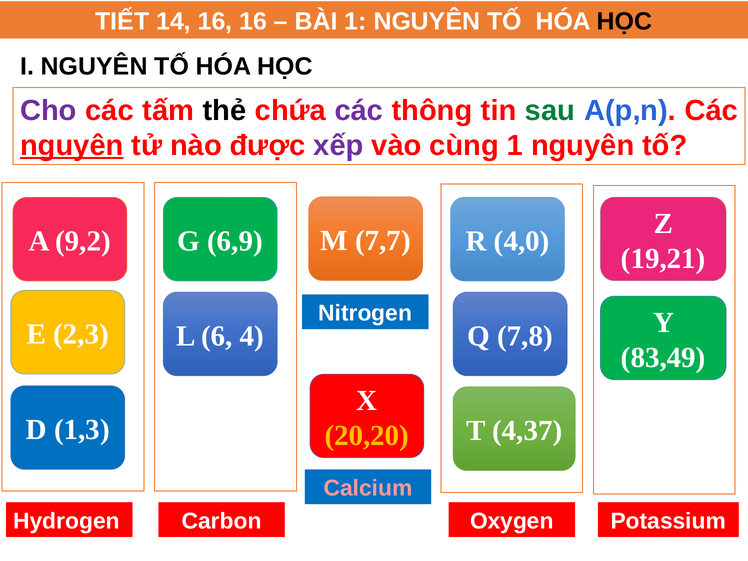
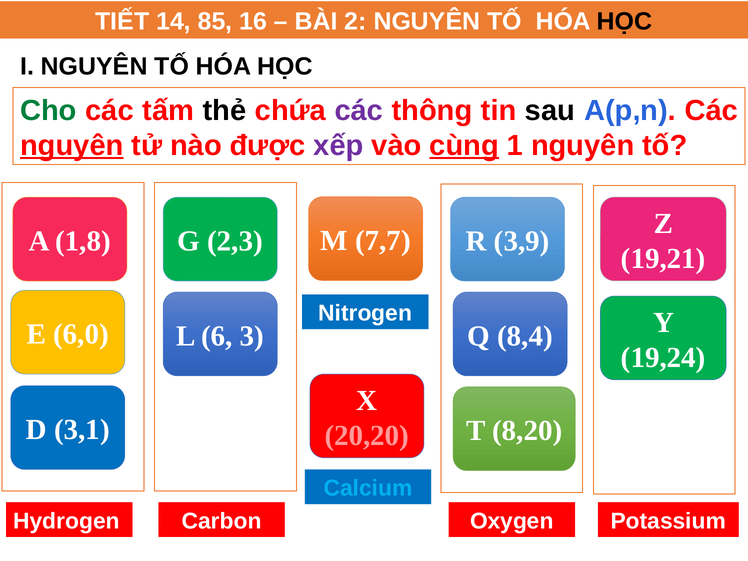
14 16: 16 -> 85
BÀI 1: 1 -> 2
Cho colour: purple -> green
sau colour: green -> black
cùng underline: none -> present
9,2: 9,2 -> 1,8
6,9: 6,9 -> 2,3
4,0: 4,0 -> 3,9
2,3: 2,3 -> 6,0
4: 4 -> 3
7,8: 7,8 -> 8,4
83,49: 83,49 -> 19,24
1,3: 1,3 -> 3,1
4,37: 4,37 -> 8,20
20,20 colour: yellow -> pink
Calcium colour: pink -> light blue
